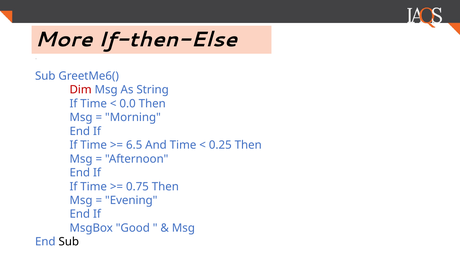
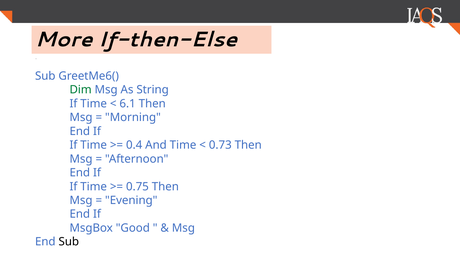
Dim colour: red -> green
0.0: 0.0 -> 6.1
6.5: 6.5 -> 0.4
0.25: 0.25 -> 0.73
